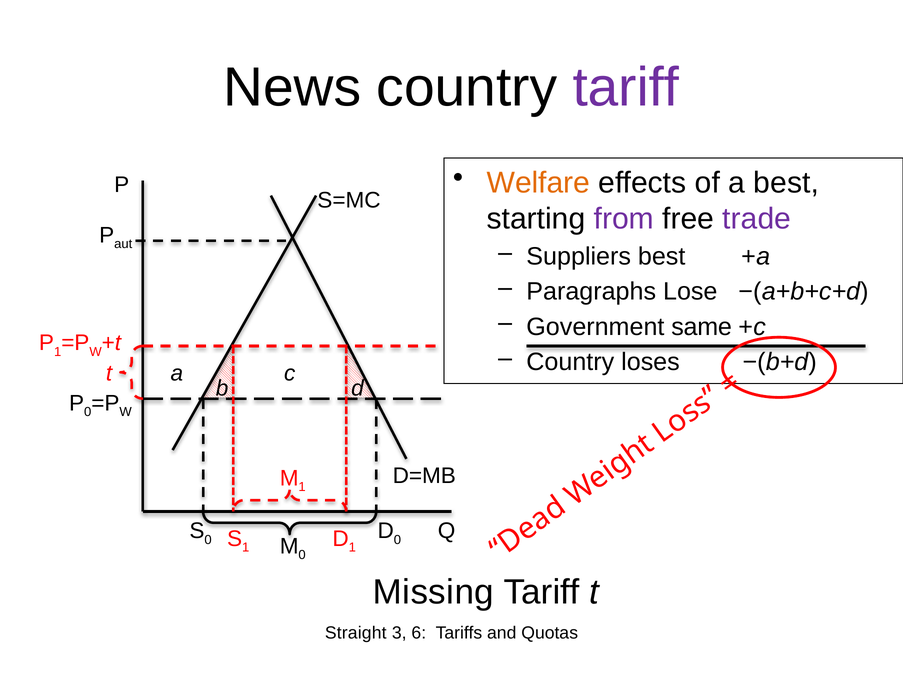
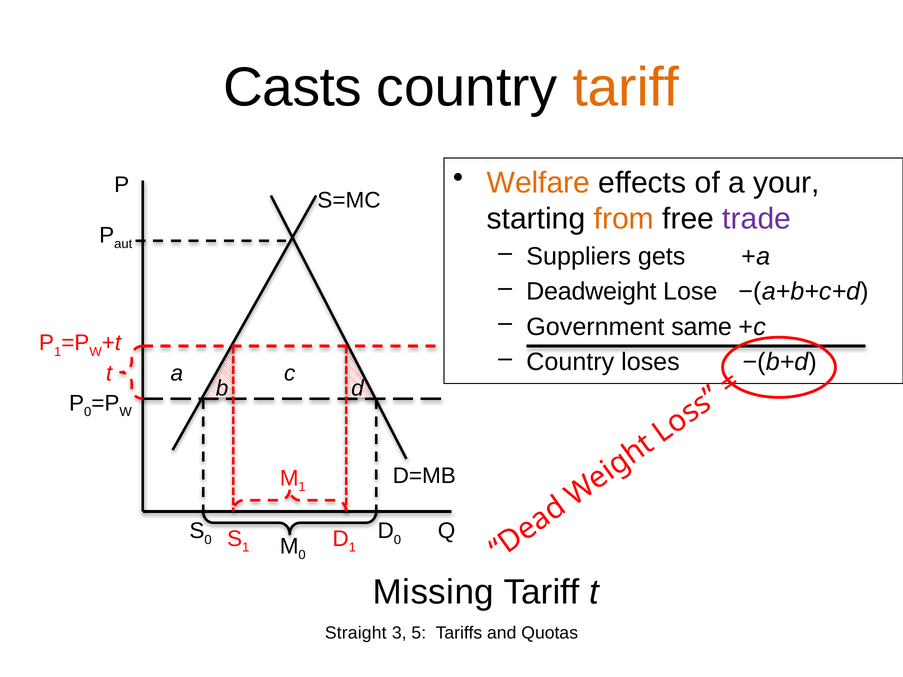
News: News -> Casts
tariff at (626, 87) colour: purple -> orange
a best: best -> your
from colour: purple -> orange
Suppliers best: best -> gets
Paragraphs: Paragraphs -> Deadweight
6: 6 -> 5
